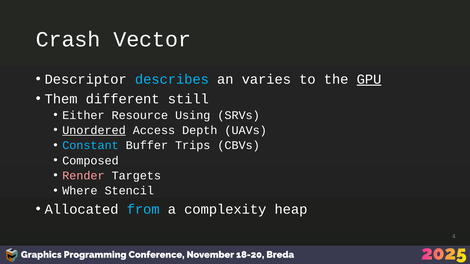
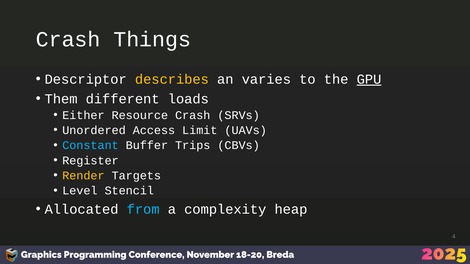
Vector: Vector -> Things
describes colour: light blue -> yellow
still: still -> loads
Resource Using: Using -> Crash
Unordered underline: present -> none
Depth: Depth -> Limit
Composed: Composed -> Register
Render colour: pink -> yellow
Where: Where -> Level
